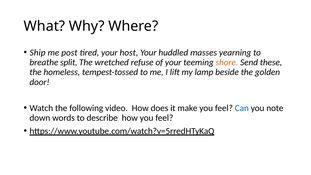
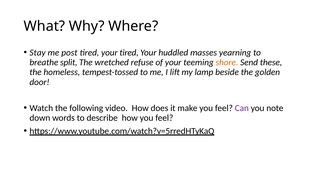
Ship: Ship -> Stay
your host: host -> tired
Can colour: blue -> purple
